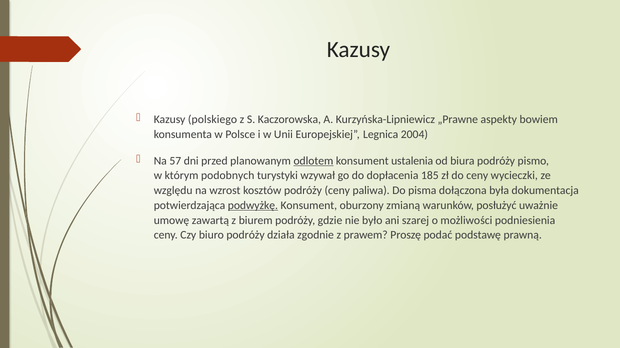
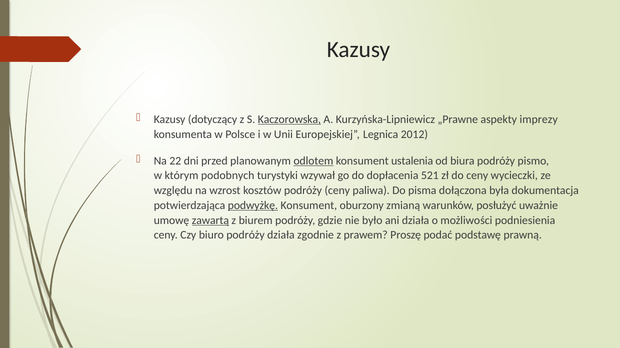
polskiego: polskiego -> dotyczący
Kaczorowska underline: none -> present
bowiem: bowiem -> imprezy
2004: 2004 -> 2012
57: 57 -> 22
185: 185 -> 521
zawartą underline: none -> present
ani szarej: szarej -> działa
